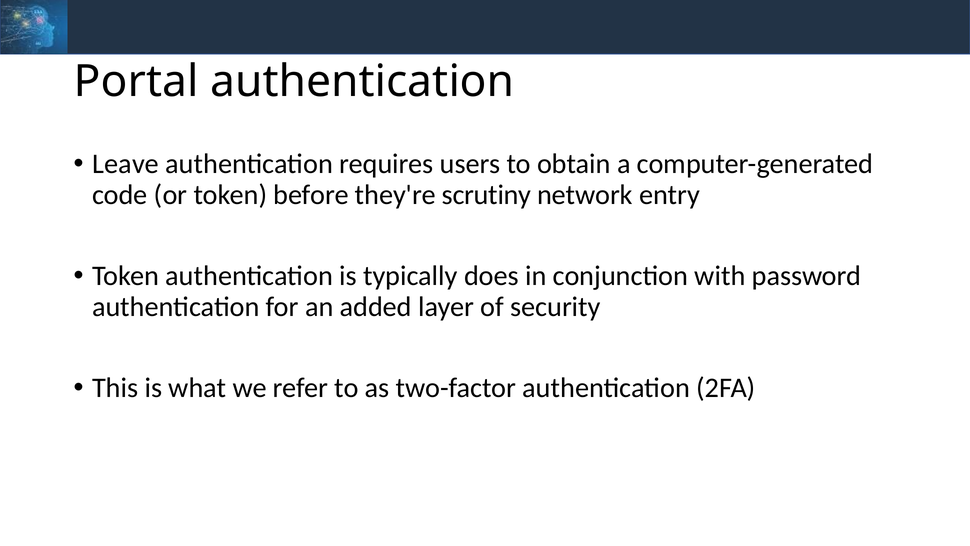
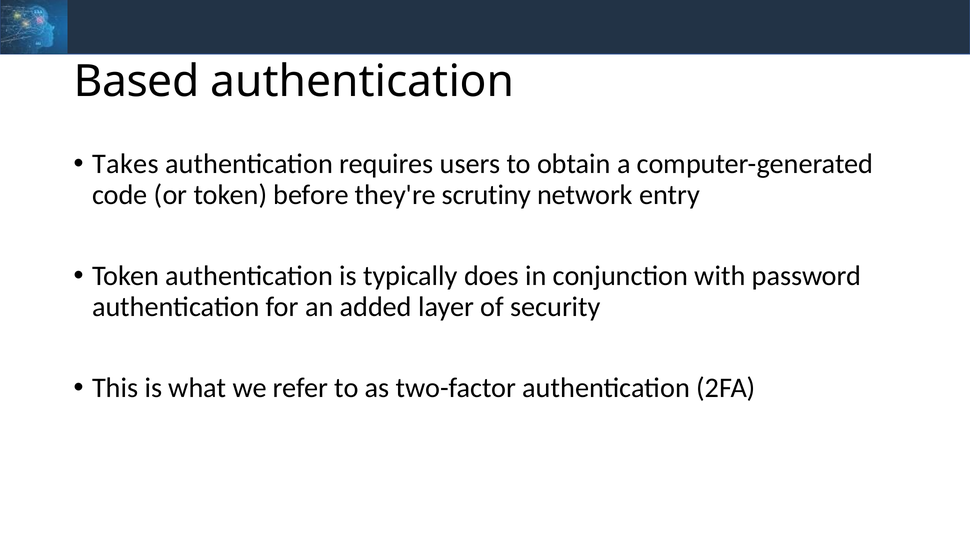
Portal: Portal -> Based
Leave: Leave -> Takes
